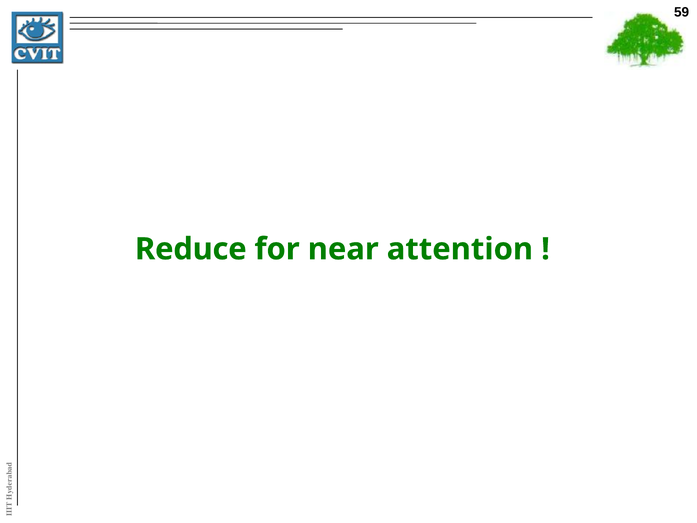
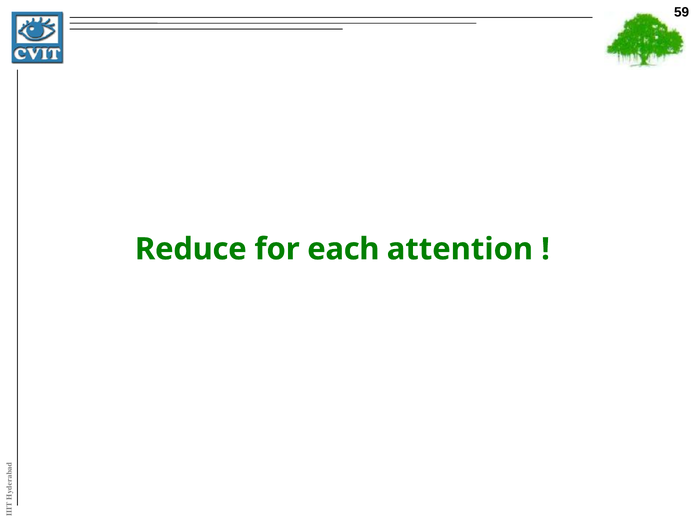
near: near -> each
